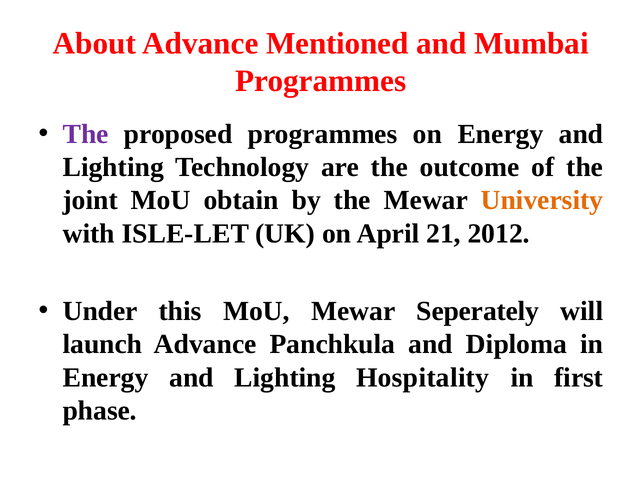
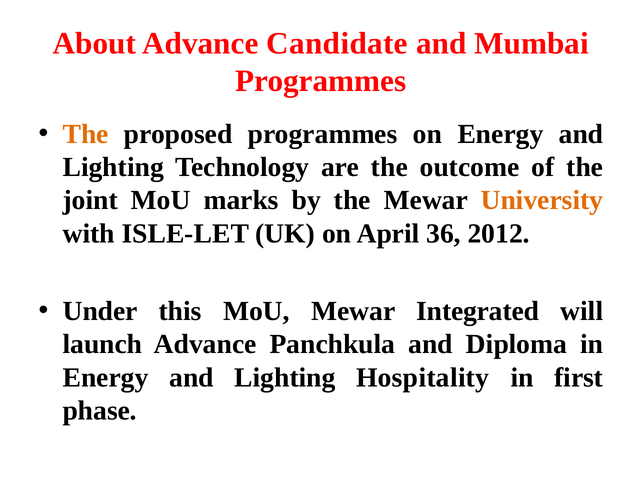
Mentioned: Mentioned -> Candidate
The at (86, 134) colour: purple -> orange
obtain: obtain -> marks
21: 21 -> 36
Seperately: Seperately -> Integrated
